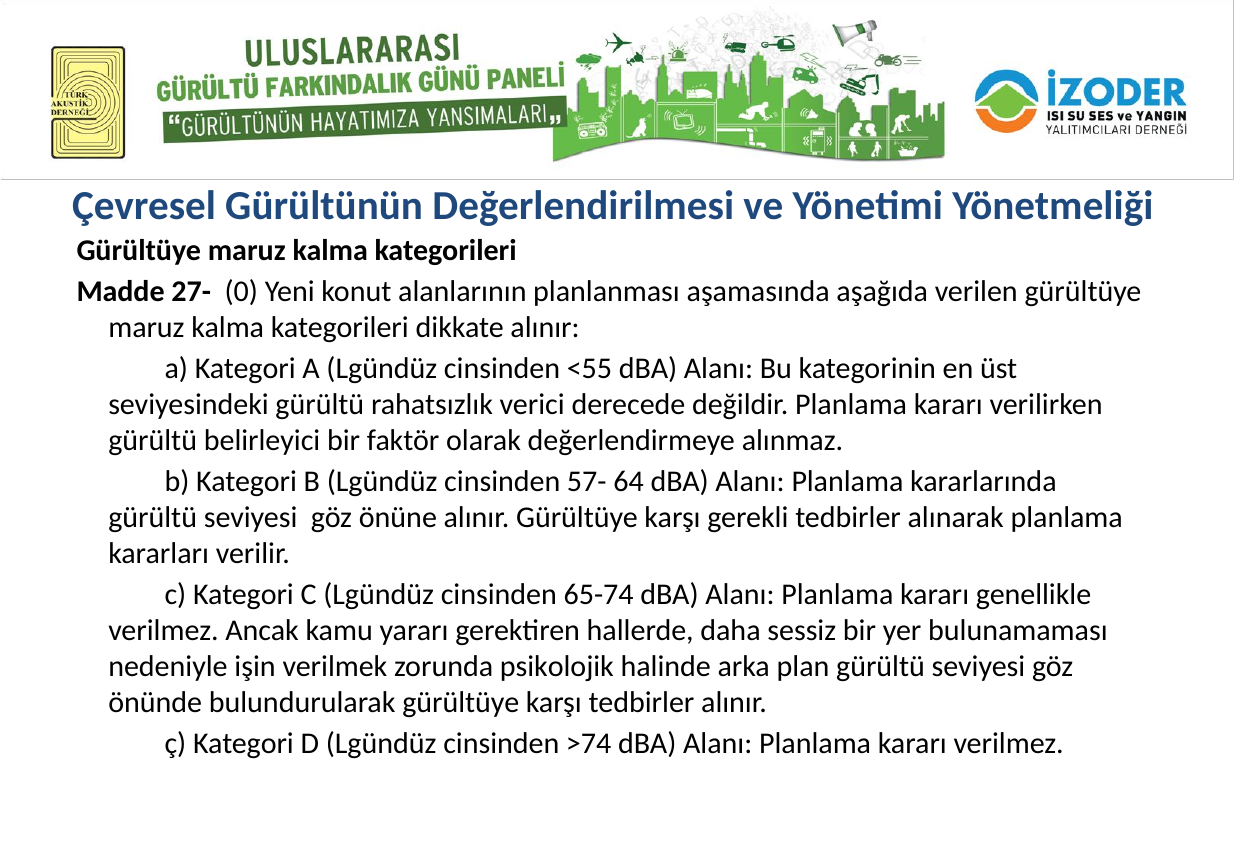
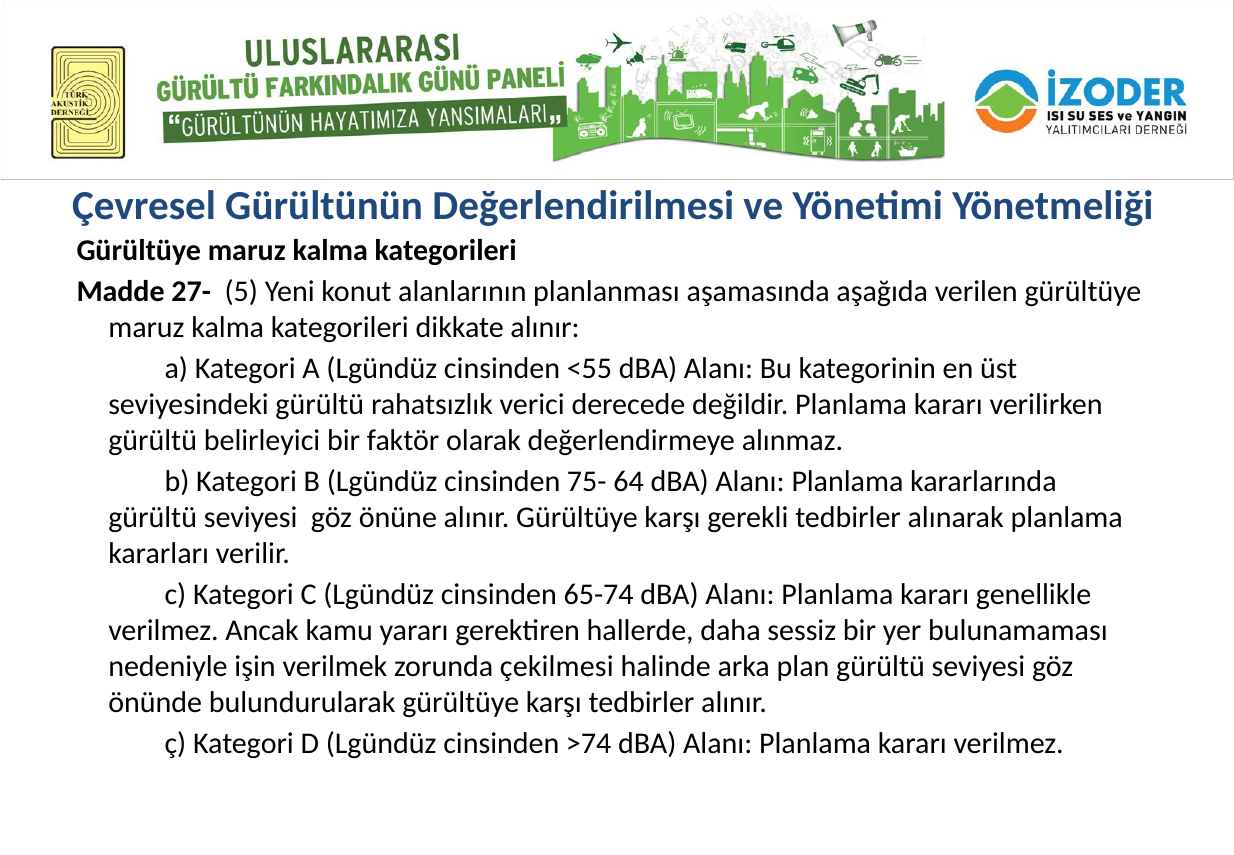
0: 0 -> 5
57-: 57- -> 75-
psikolojik: psikolojik -> çekilmesi
